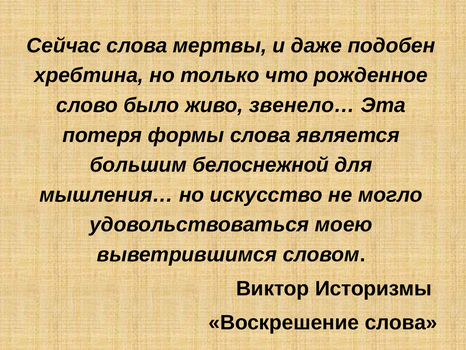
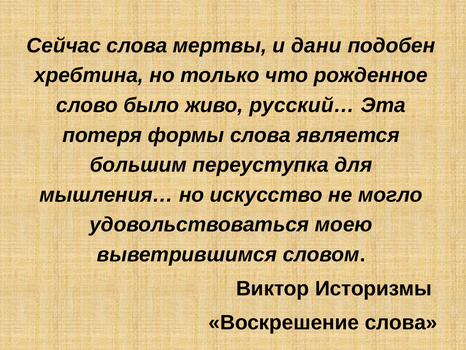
даже: даже -> дани
звенело…: звенело… -> русский…
белоснежной: белоснежной -> переуступка
